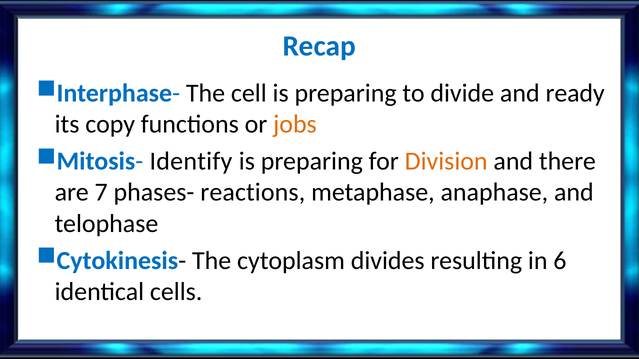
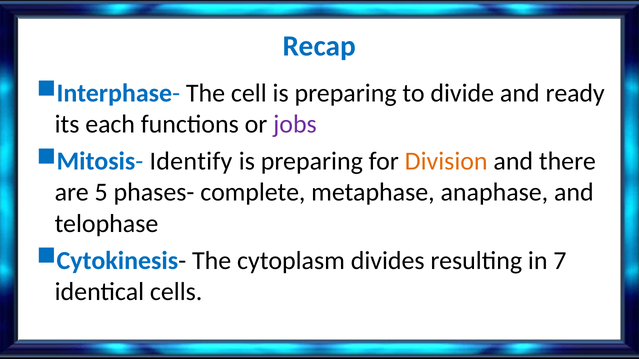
copy: copy -> each
jobs colour: orange -> purple
7: 7 -> 5
reactions: reactions -> complete
6: 6 -> 7
